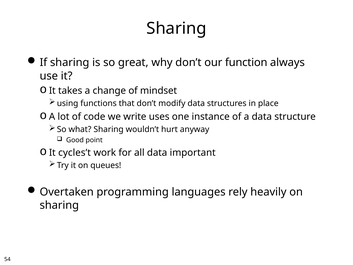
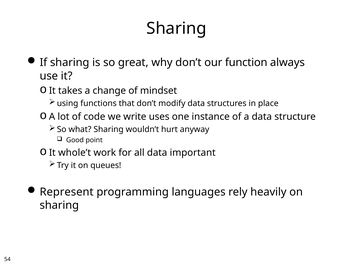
cycles’t: cycles’t -> whole’t
Overtaken: Overtaken -> Represent
